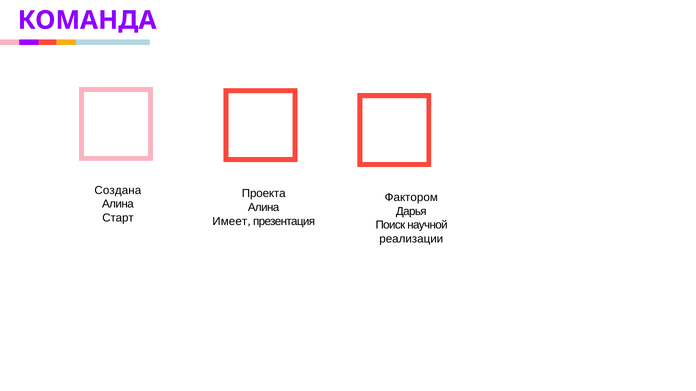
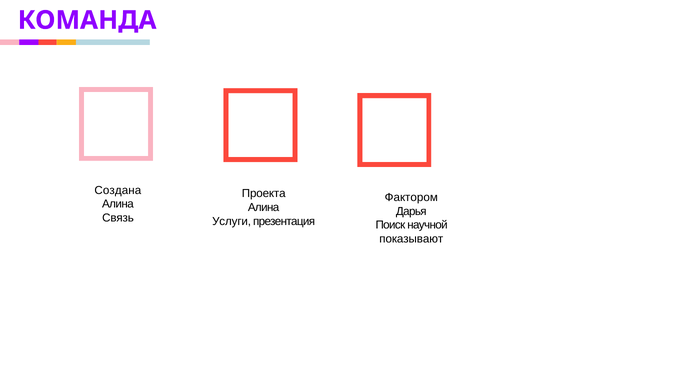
Старт: Старт -> Связь
Имеет: Имеет -> Услуги
реализации: реализации -> показывают
